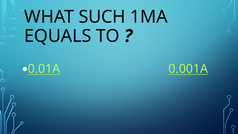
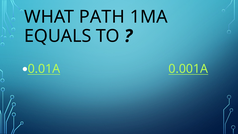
SUCH: SUCH -> PATH
